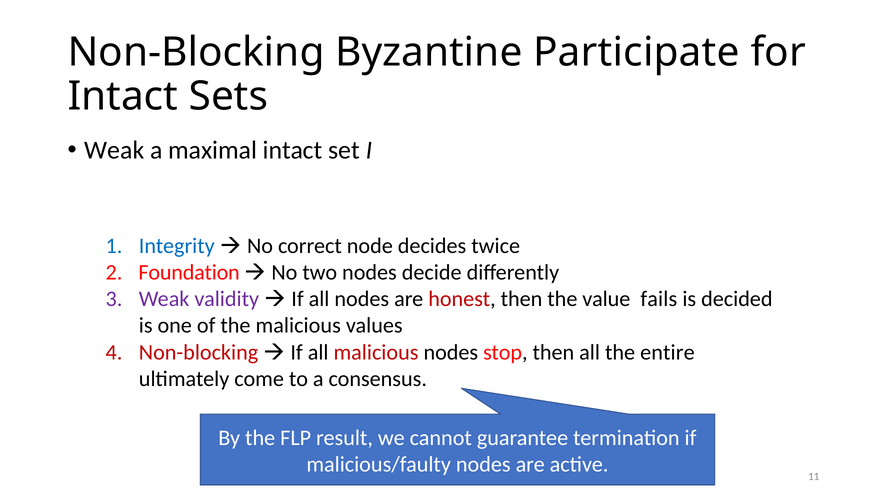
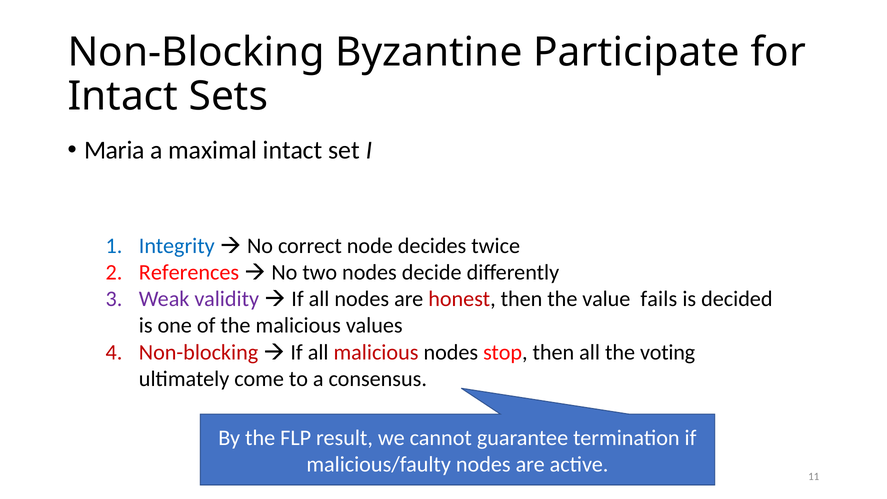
Weak at (114, 150): Weak -> Maria
Foundation: Foundation -> References
entire: entire -> voting
